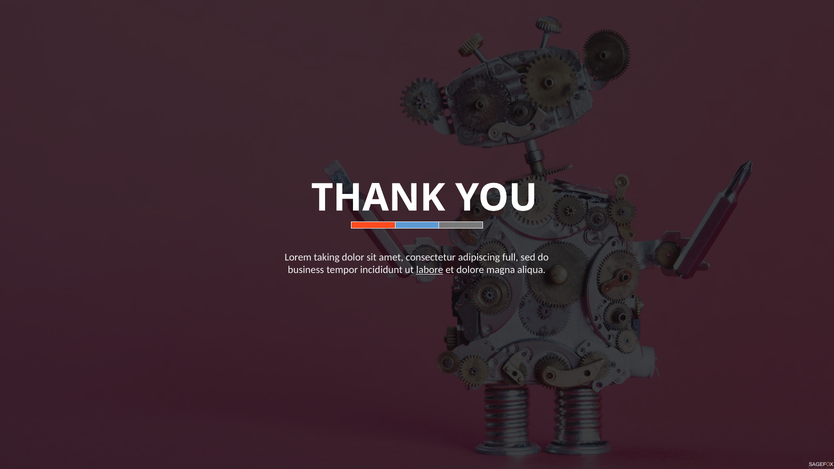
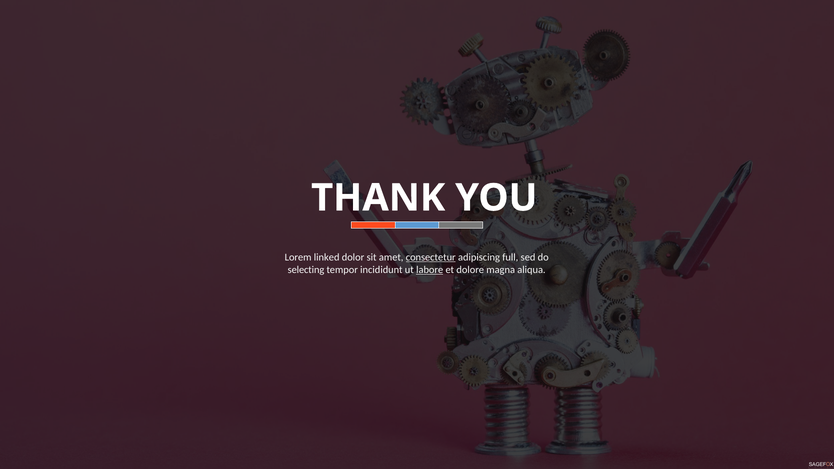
taking: taking -> linked
consectetur underline: none -> present
business: business -> selecting
